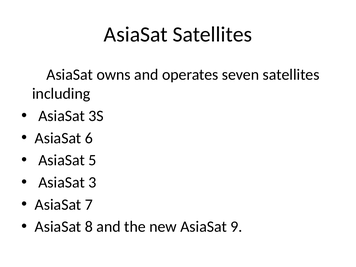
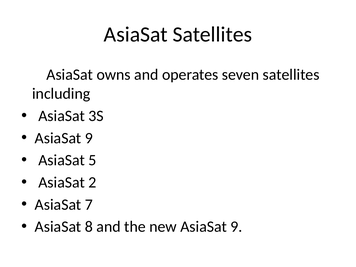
6 at (89, 138): 6 -> 9
3: 3 -> 2
